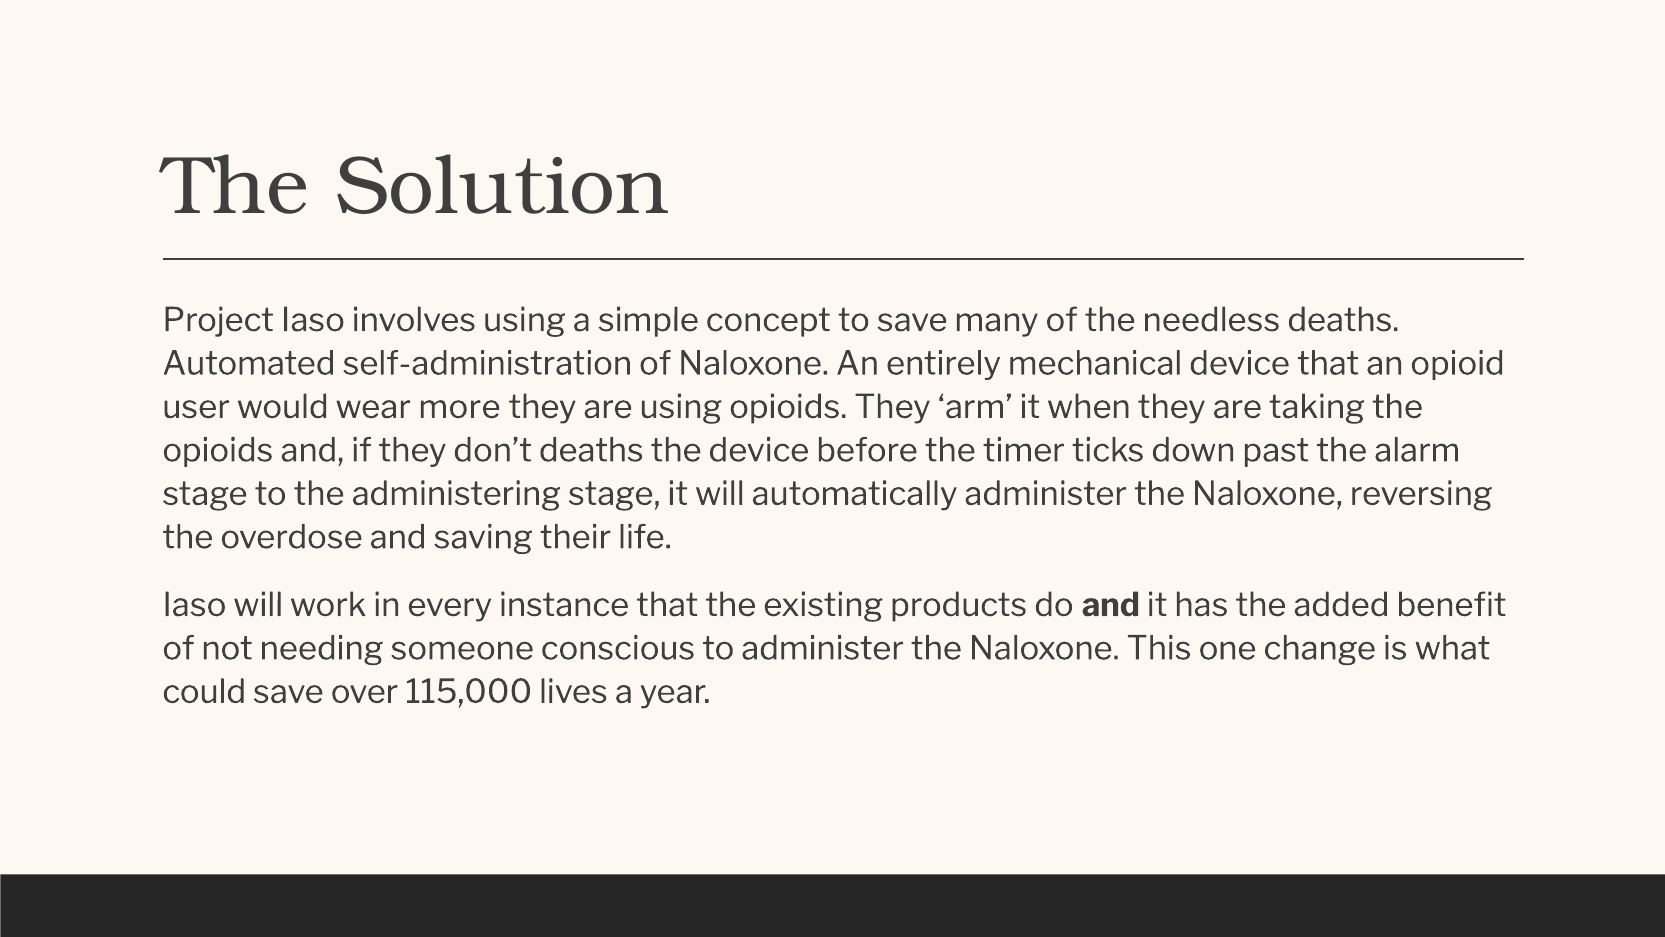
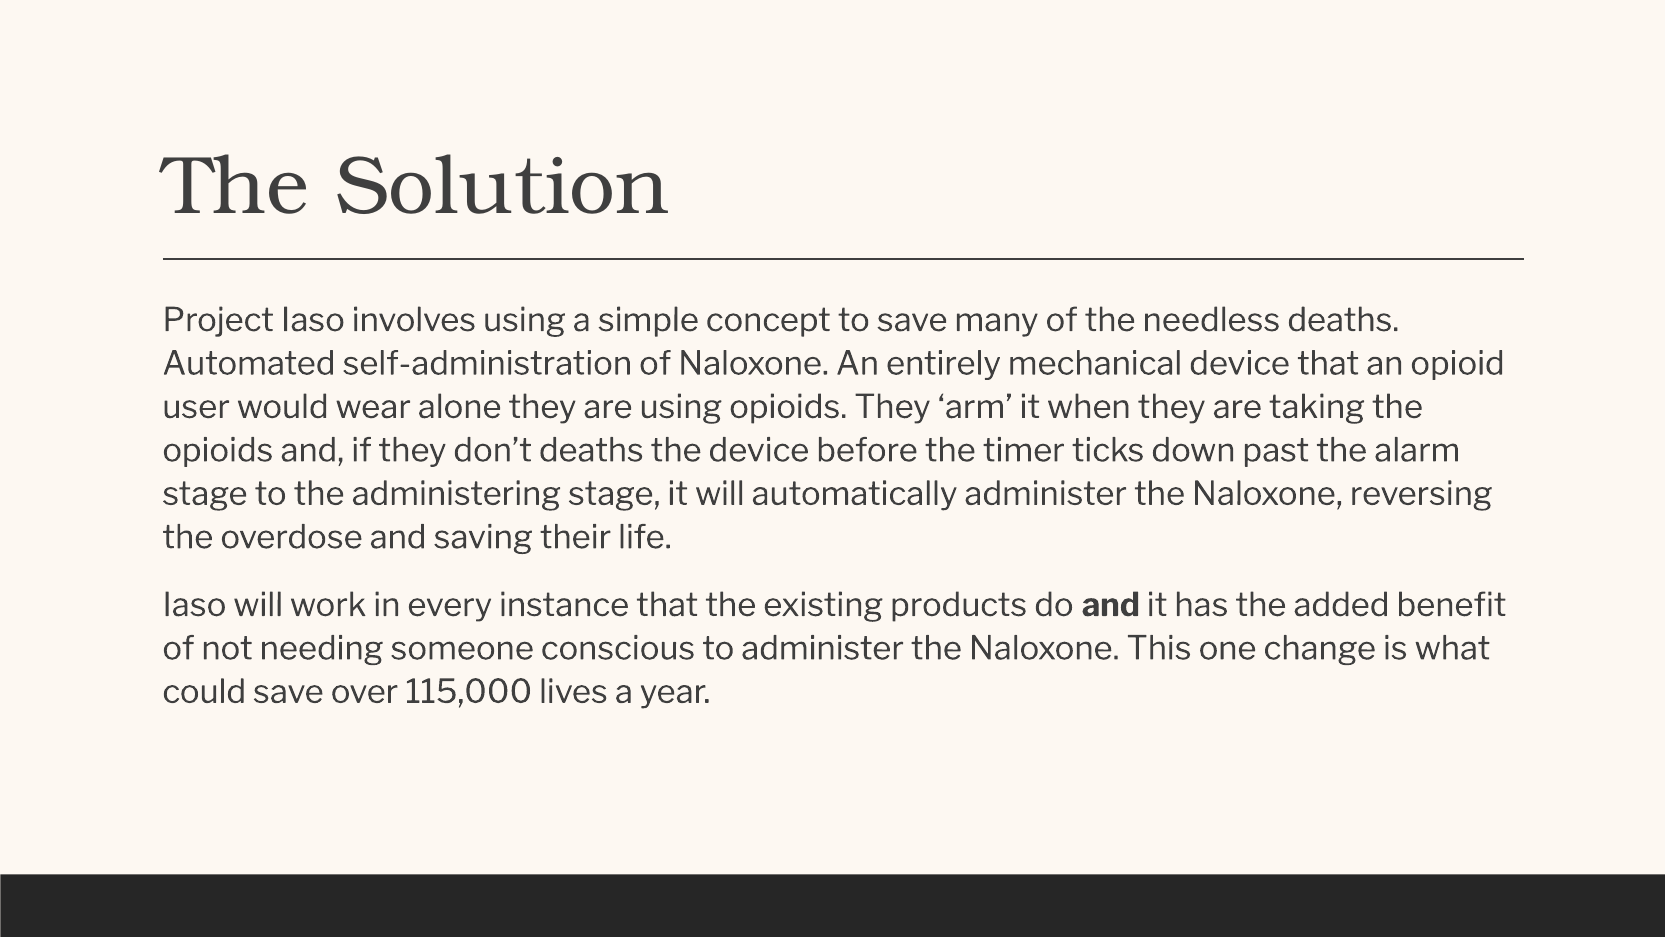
more: more -> alone
